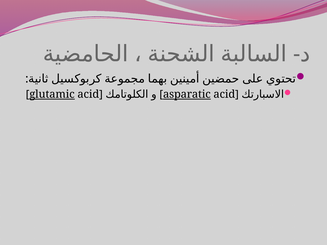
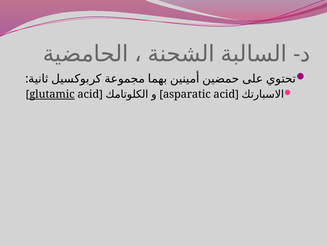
asparatic underline: present -> none
